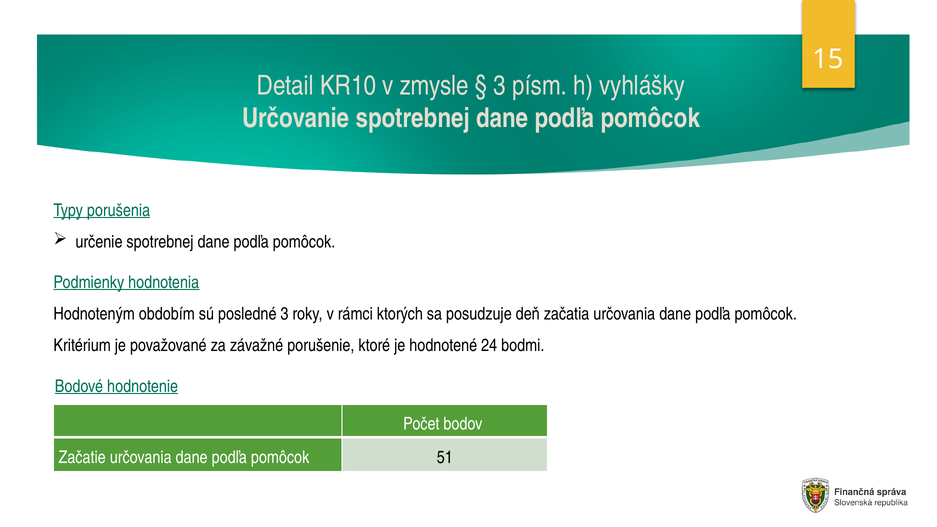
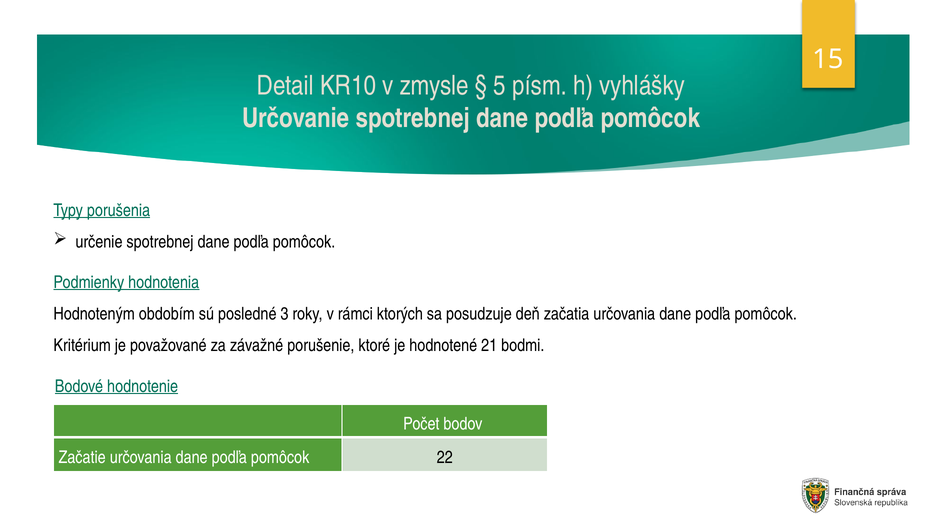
3 at (500, 86): 3 -> 5
24: 24 -> 21
51: 51 -> 22
